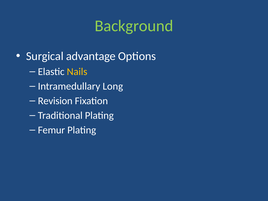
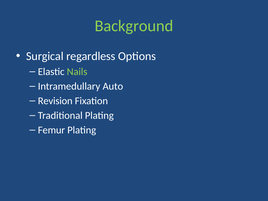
advantage: advantage -> regardless
Nails colour: yellow -> light green
Long: Long -> Auto
